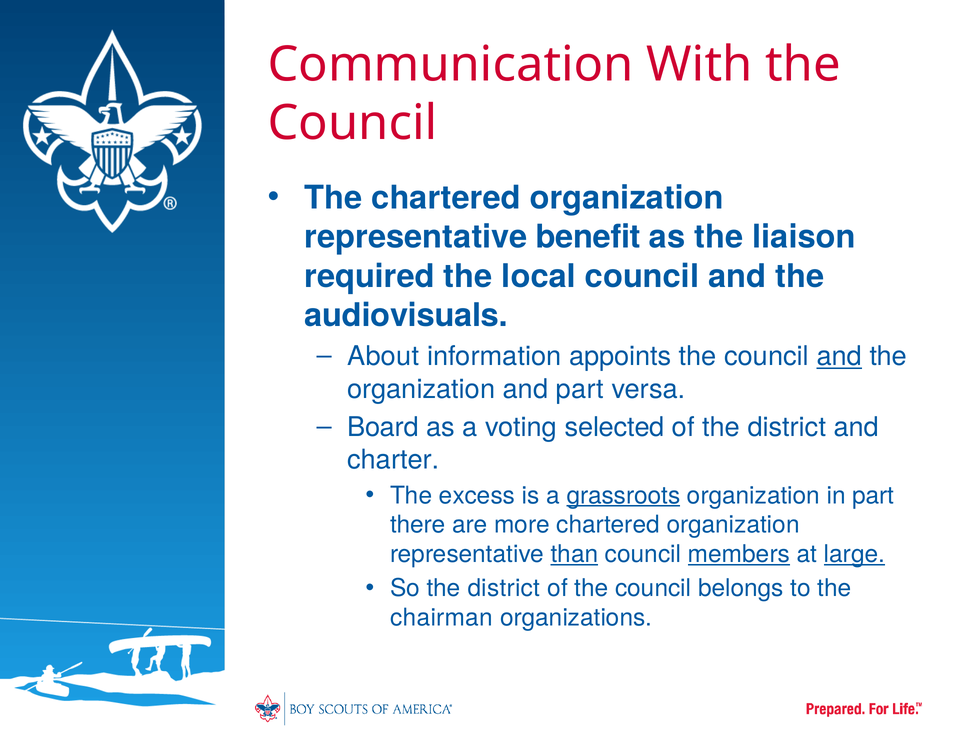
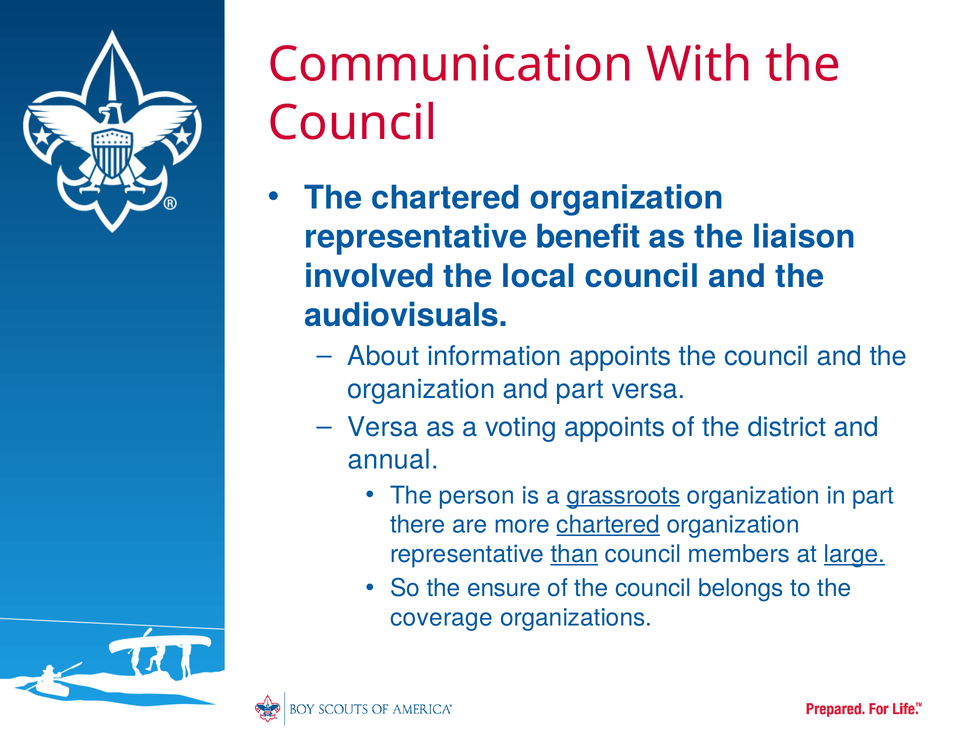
required: required -> involved
and at (839, 357) underline: present -> none
Board at (383, 427): Board -> Versa
voting selected: selected -> appoints
charter: charter -> annual
excess: excess -> person
chartered at (608, 525) underline: none -> present
members underline: present -> none
So the district: district -> ensure
chairman: chairman -> coverage
